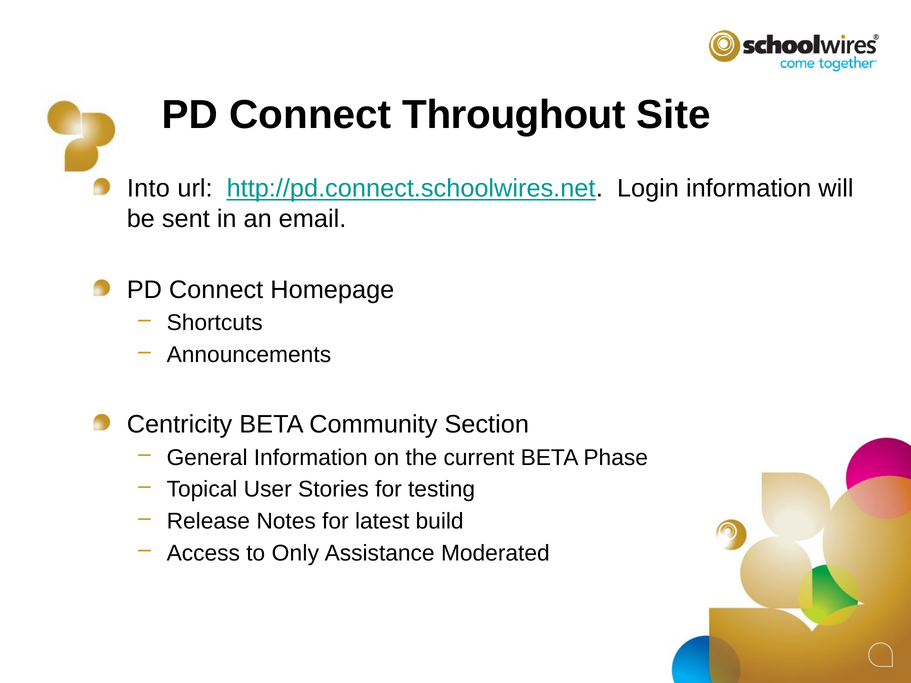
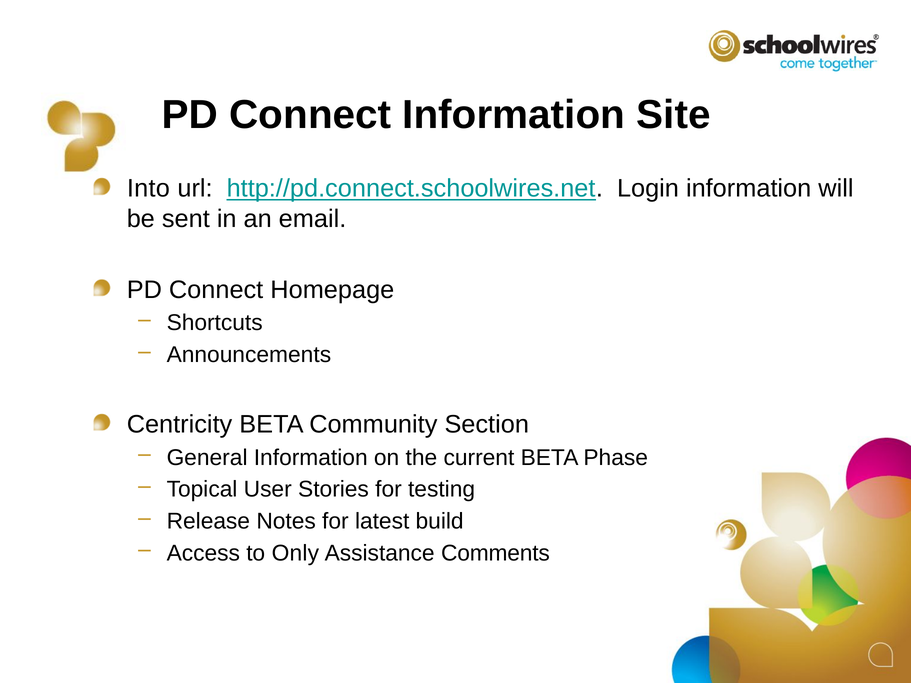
Connect Throughout: Throughout -> Information
Moderated: Moderated -> Comments
